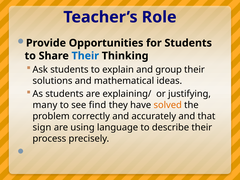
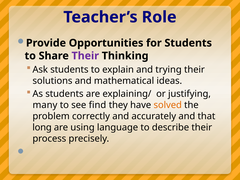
Their at (85, 56) colour: blue -> purple
group: group -> trying
sign: sign -> long
